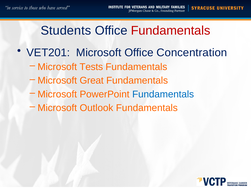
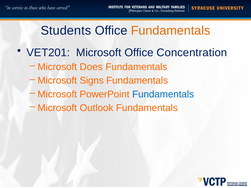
Fundamentals at (171, 31) colour: red -> orange
Tests: Tests -> Does
Great: Great -> Signs
